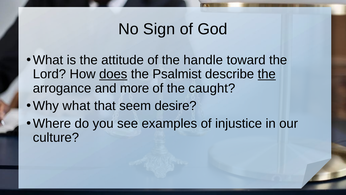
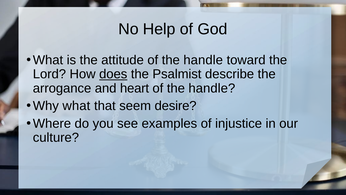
Sign: Sign -> Help
the at (267, 74) underline: present -> none
more: more -> heart
caught at (212, 88): caught -> handle
